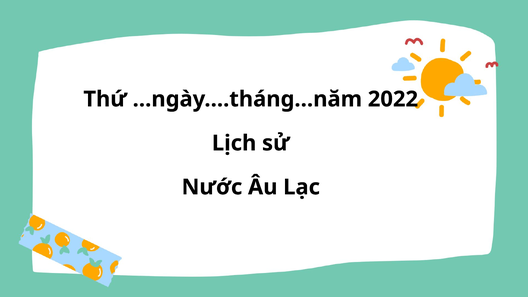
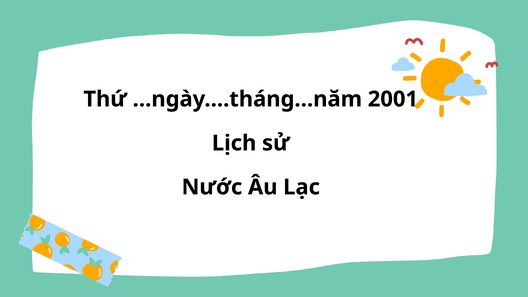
2022: 2022 -> 2001
